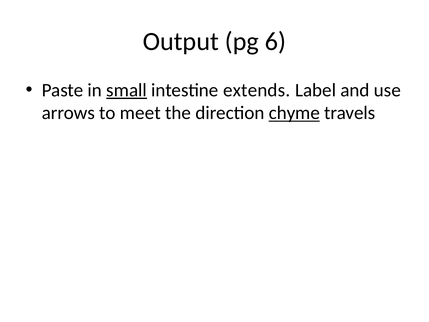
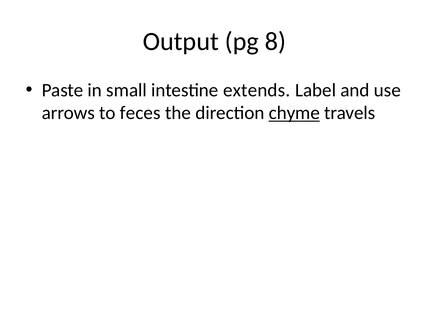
6: 6 -> 8
small underline: present -> none
meet: meet -> feces
